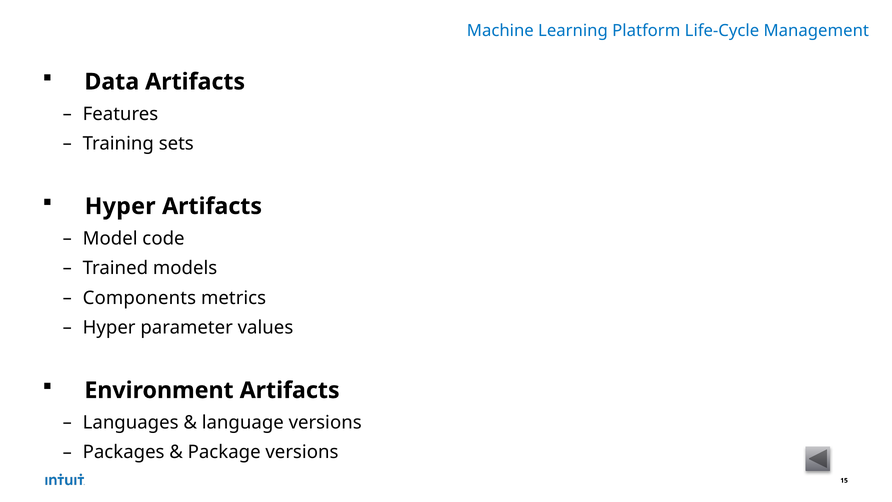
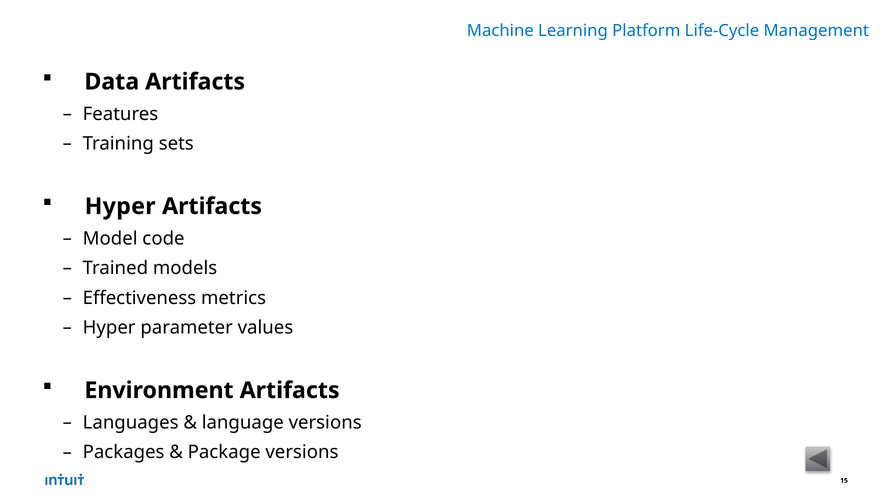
Components: Components -> Effectiveness
